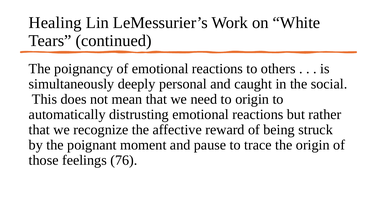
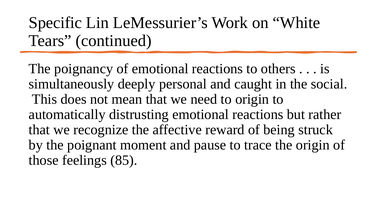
Healing: Healing -> Specific
76: 76 -> 85
